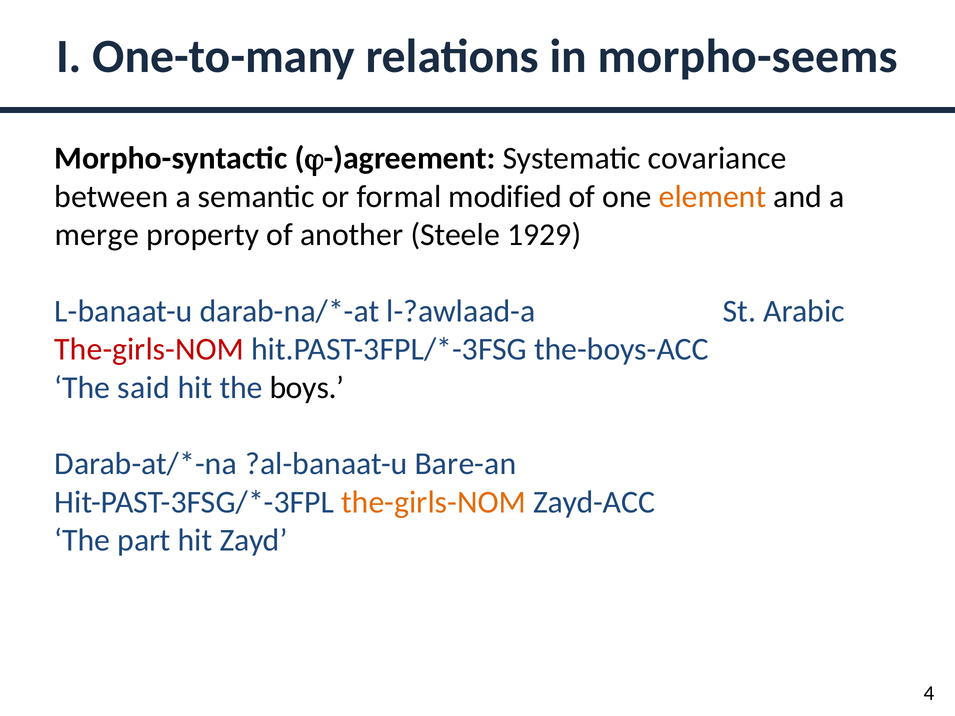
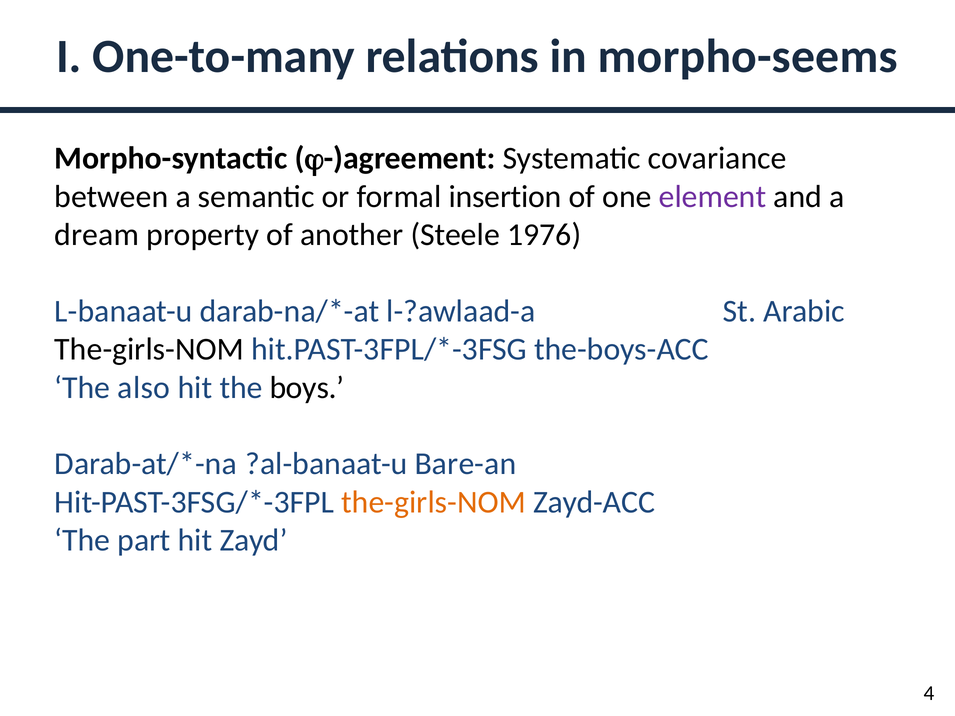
modified: modified -> insertion
element colour: orange -> purple
merge: merge -> dream
1929: 1929 -> 1976
The-girls-NOM at (149, 349) colour: red -> black
said: said -> also
